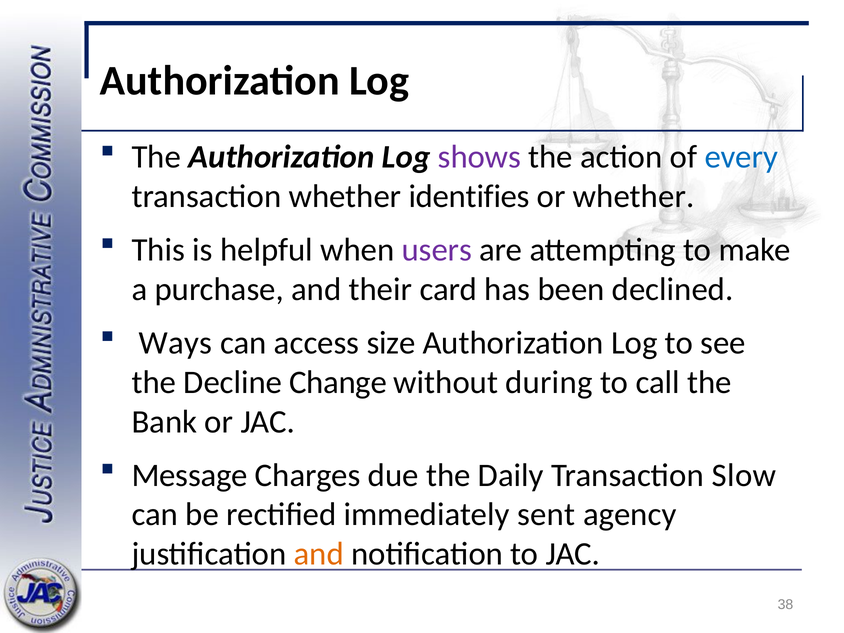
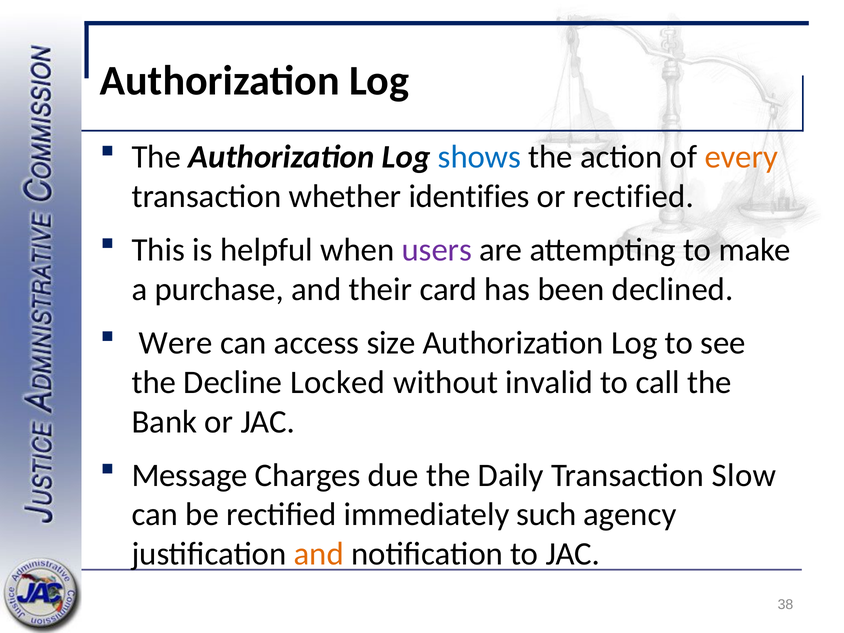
shows colour: purple -> blue
every colour: blue -> orange
or whether: whether -> rectified
Ways: Ways -> Were
Change: Change -> Locked
during: during -> invalid
sent: sent -> such
